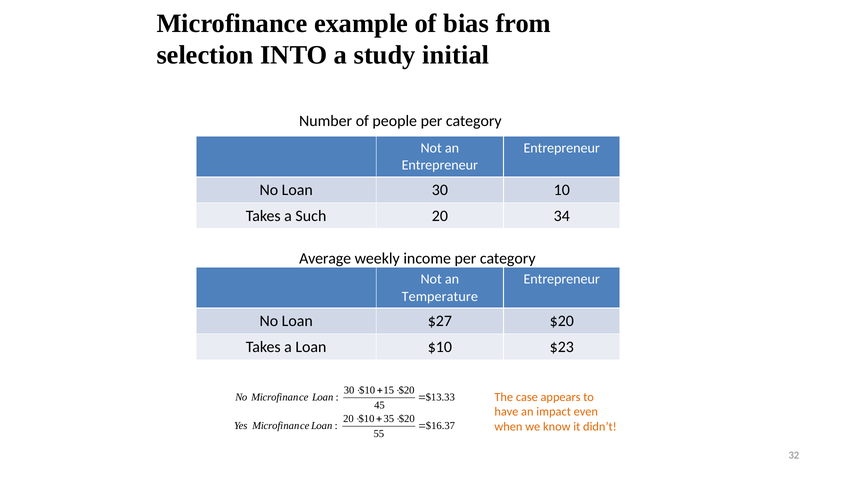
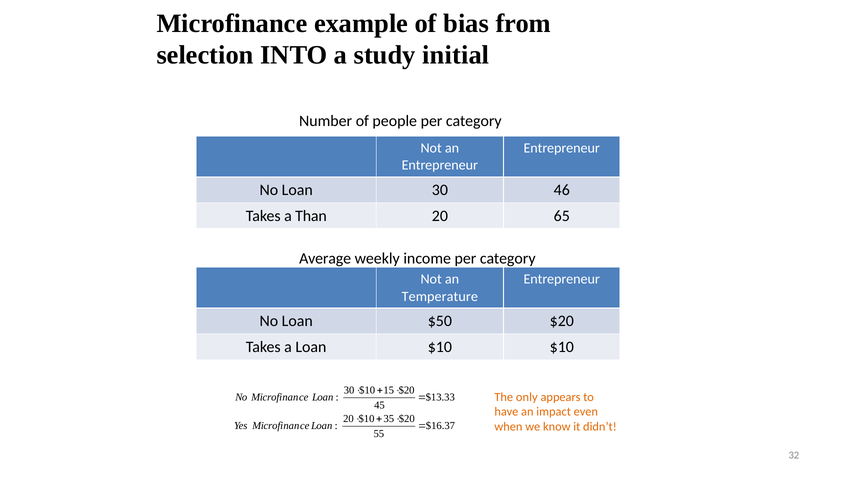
30 10: 10 -> 46
Such: Such -> Than
34: 34 -> 65
$27: $27 -> $50
$10 $23: $23 -> $10
case: case -> only
